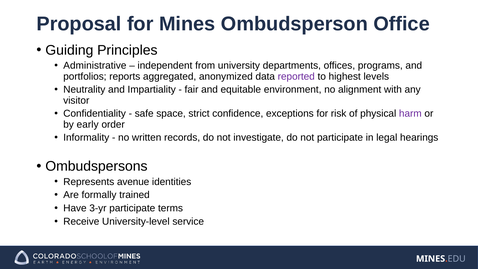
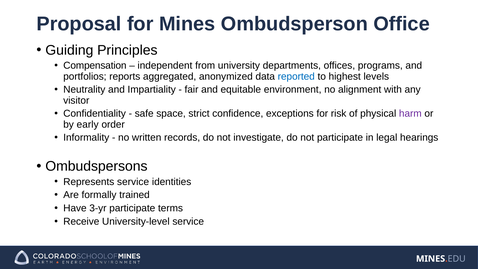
Administrative: Administrative -> Compensation
reported colour: purple -> blue
Represents avenue: avenue -> service
